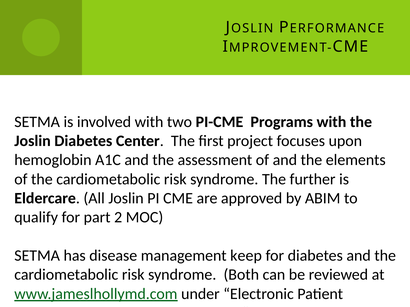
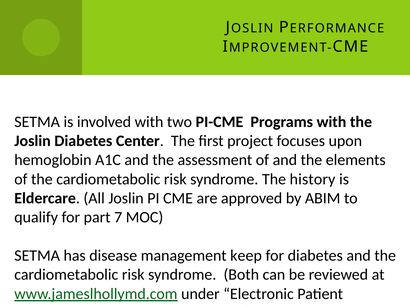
further: further -> history
2: 2 -> 7
